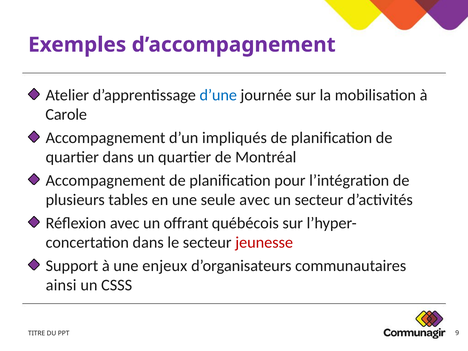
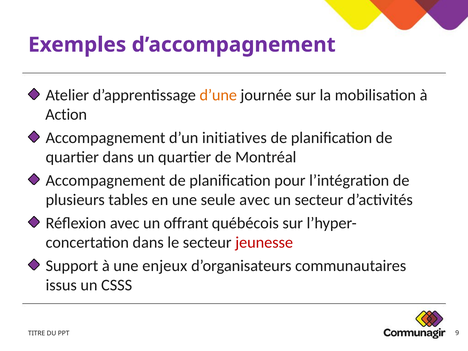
d’une colour: blue -> orange
Carole: Carole -> Action
impliqués: impliqués -> initiatives
ainsi: ainsi -> issus
